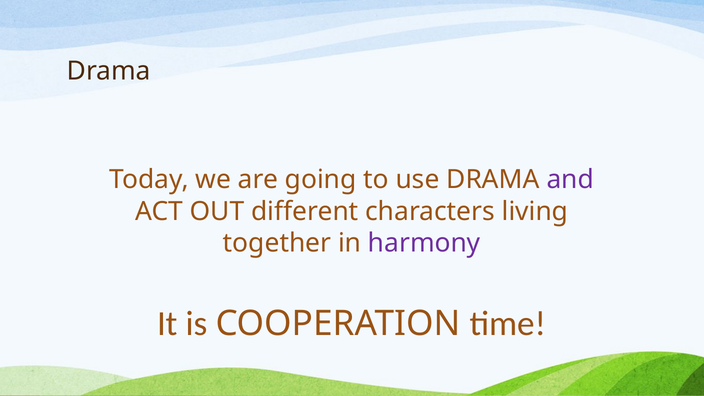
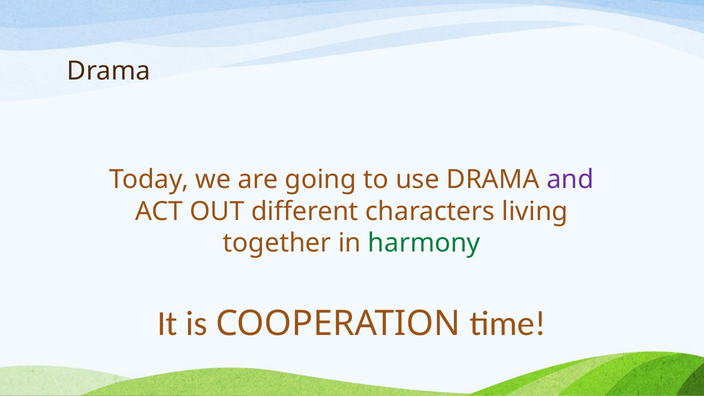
harmony colour: purple -> green
